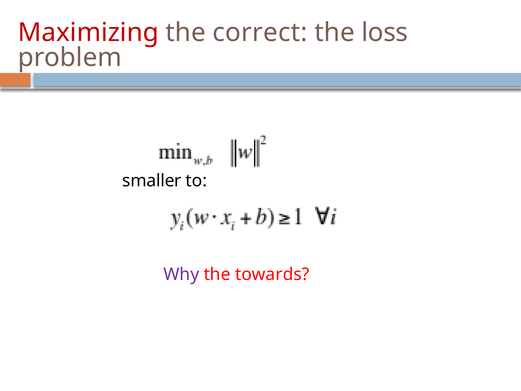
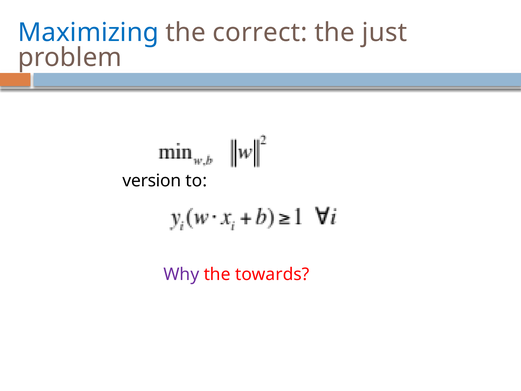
Maximizing colour: red -> blue
loss: loss -> just
smaller: smaller -> version
